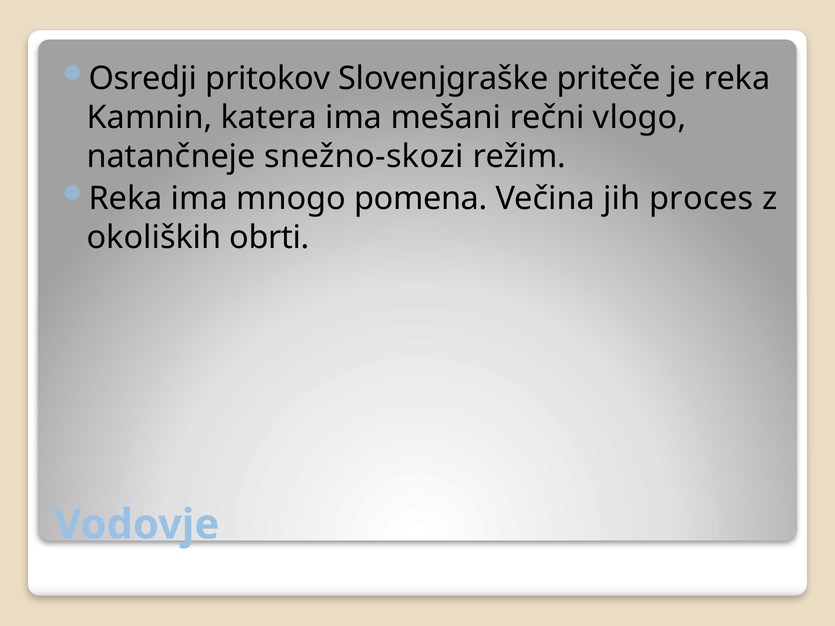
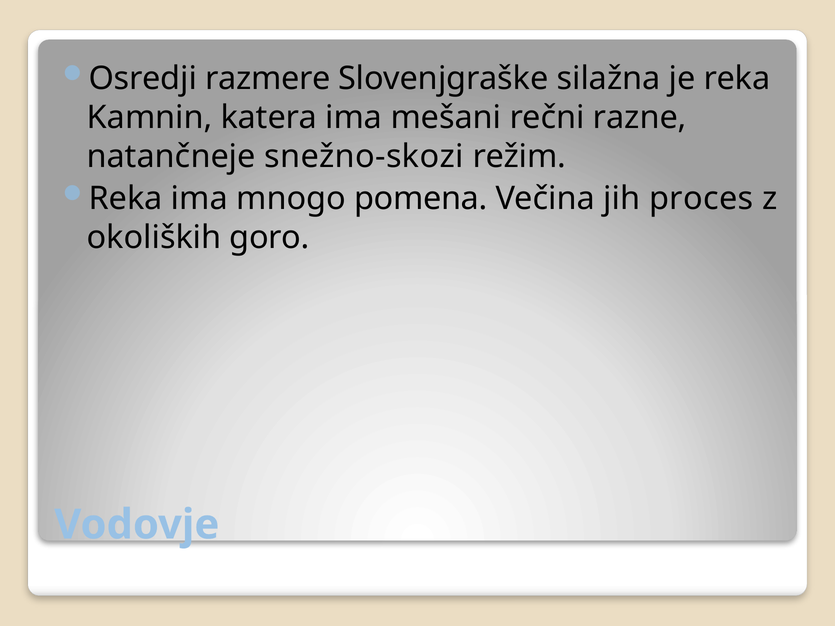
pritokov: pritokov -> razmere
priteče: priteče -> silažna
vlogo: vlogo -> razne
obrti: obrti -> goro
